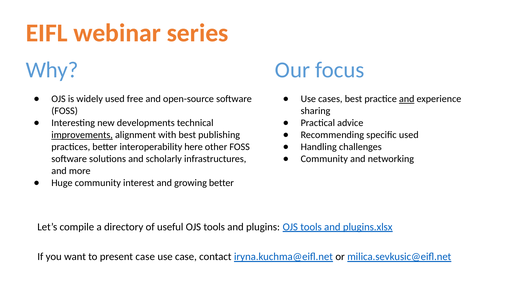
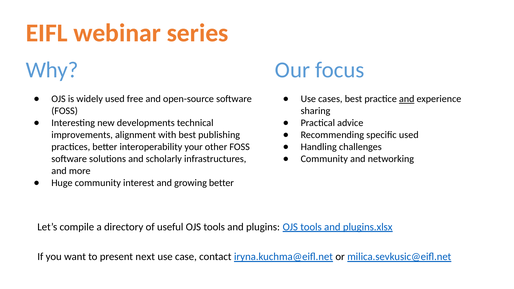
improvements underline: present -> none
here: here -> your
present case: case -> next
